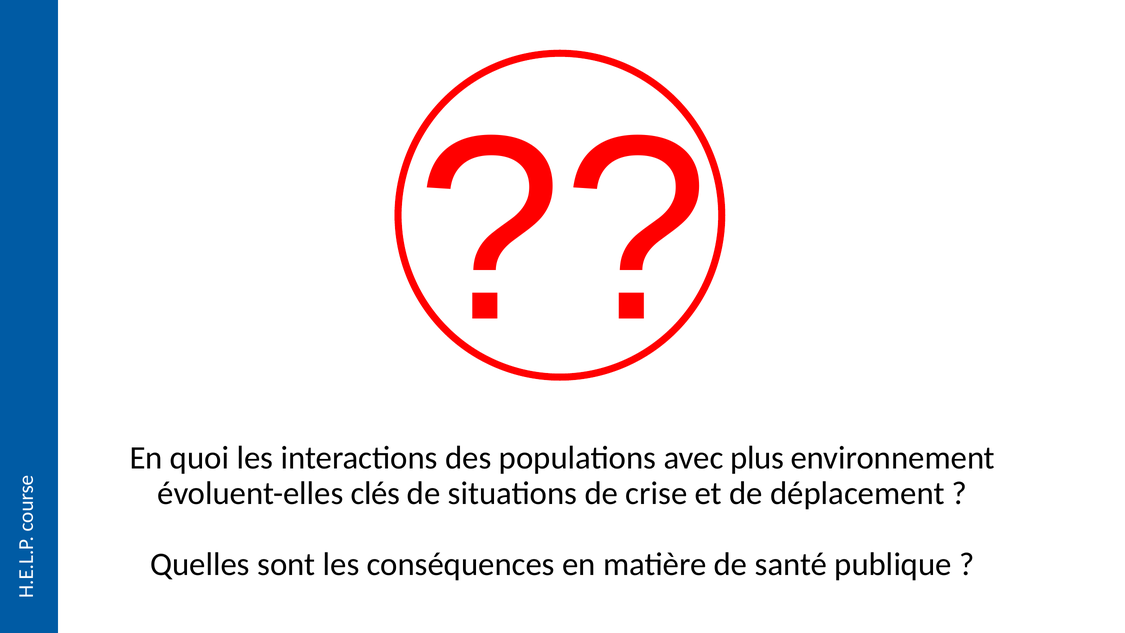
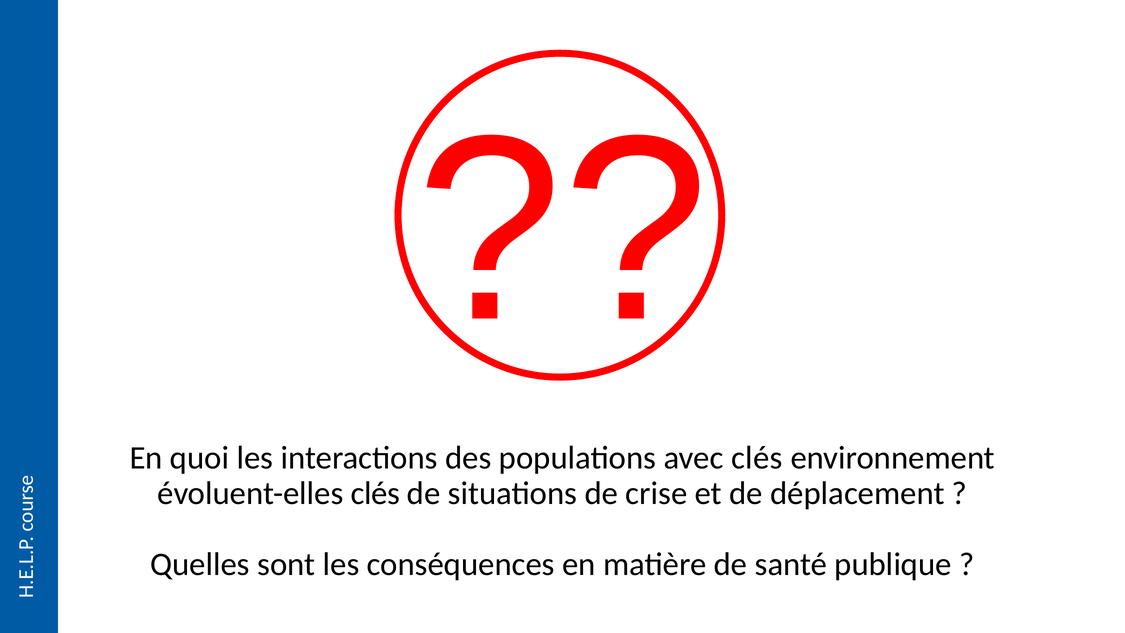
avec plus: plus -> clés
